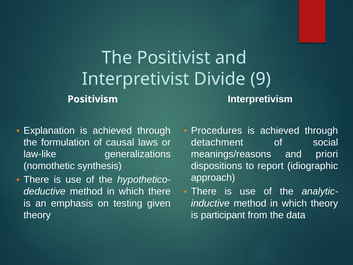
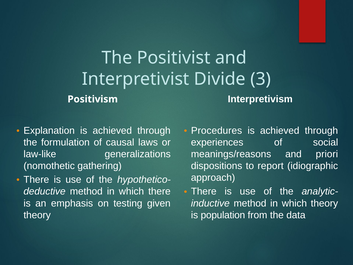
9: 9 -> 3
detachment: detachment -> experiences
synthesis: synthesis -> gathering
participant: participant -> population
